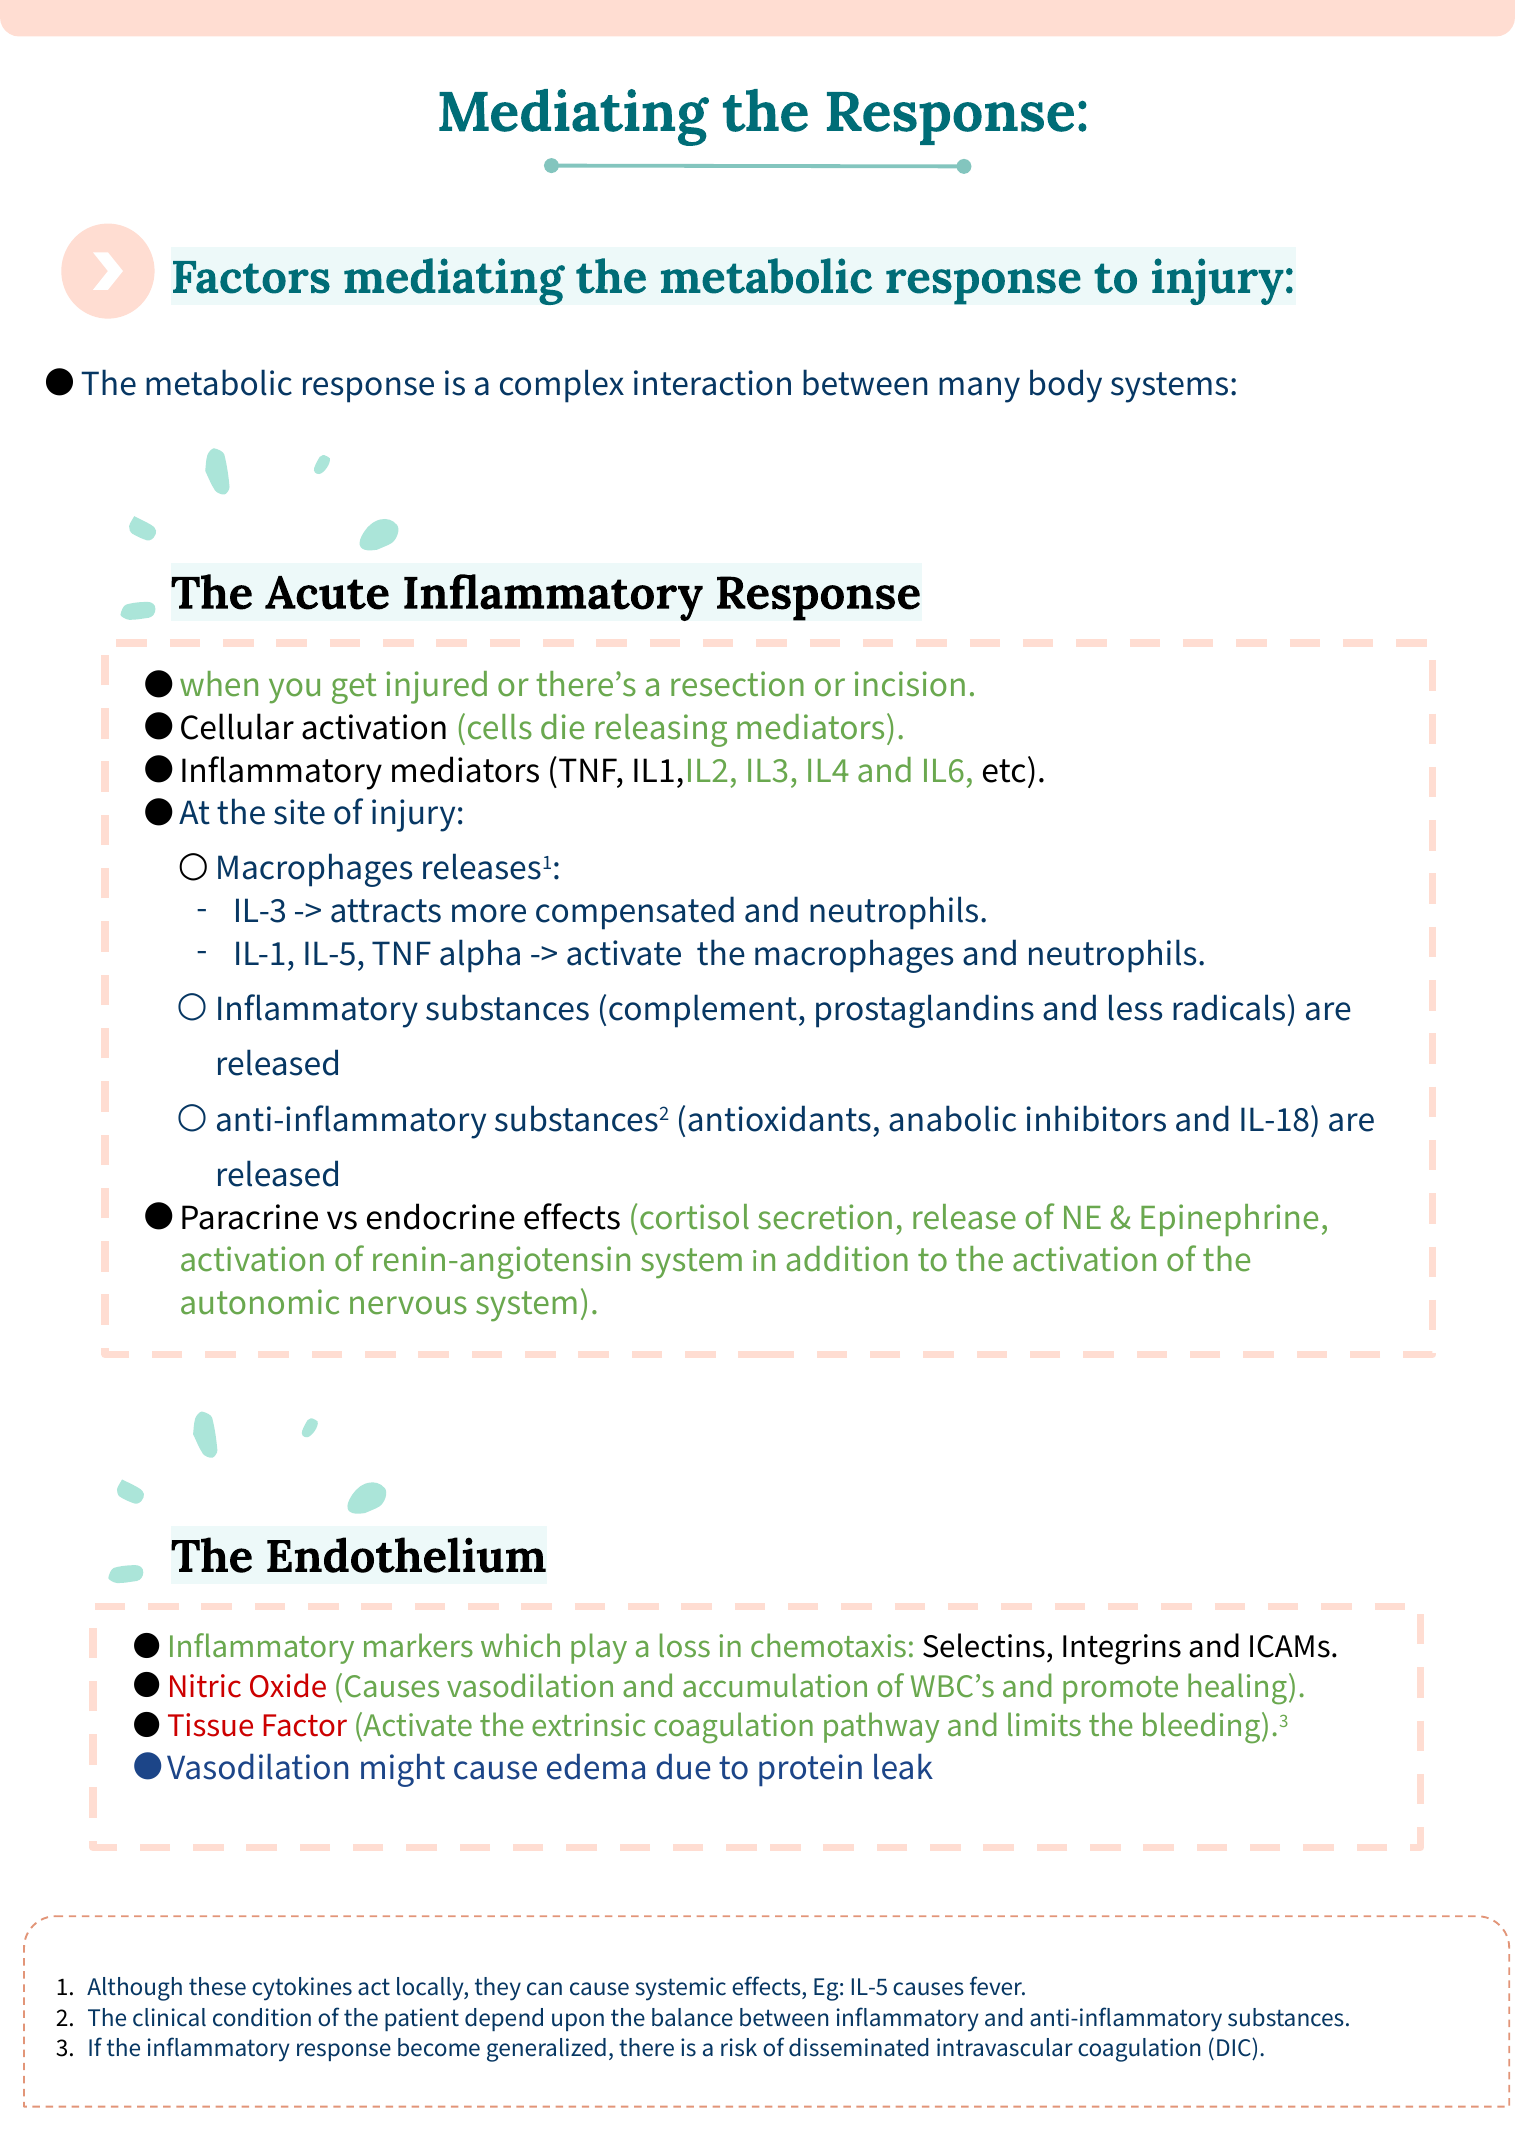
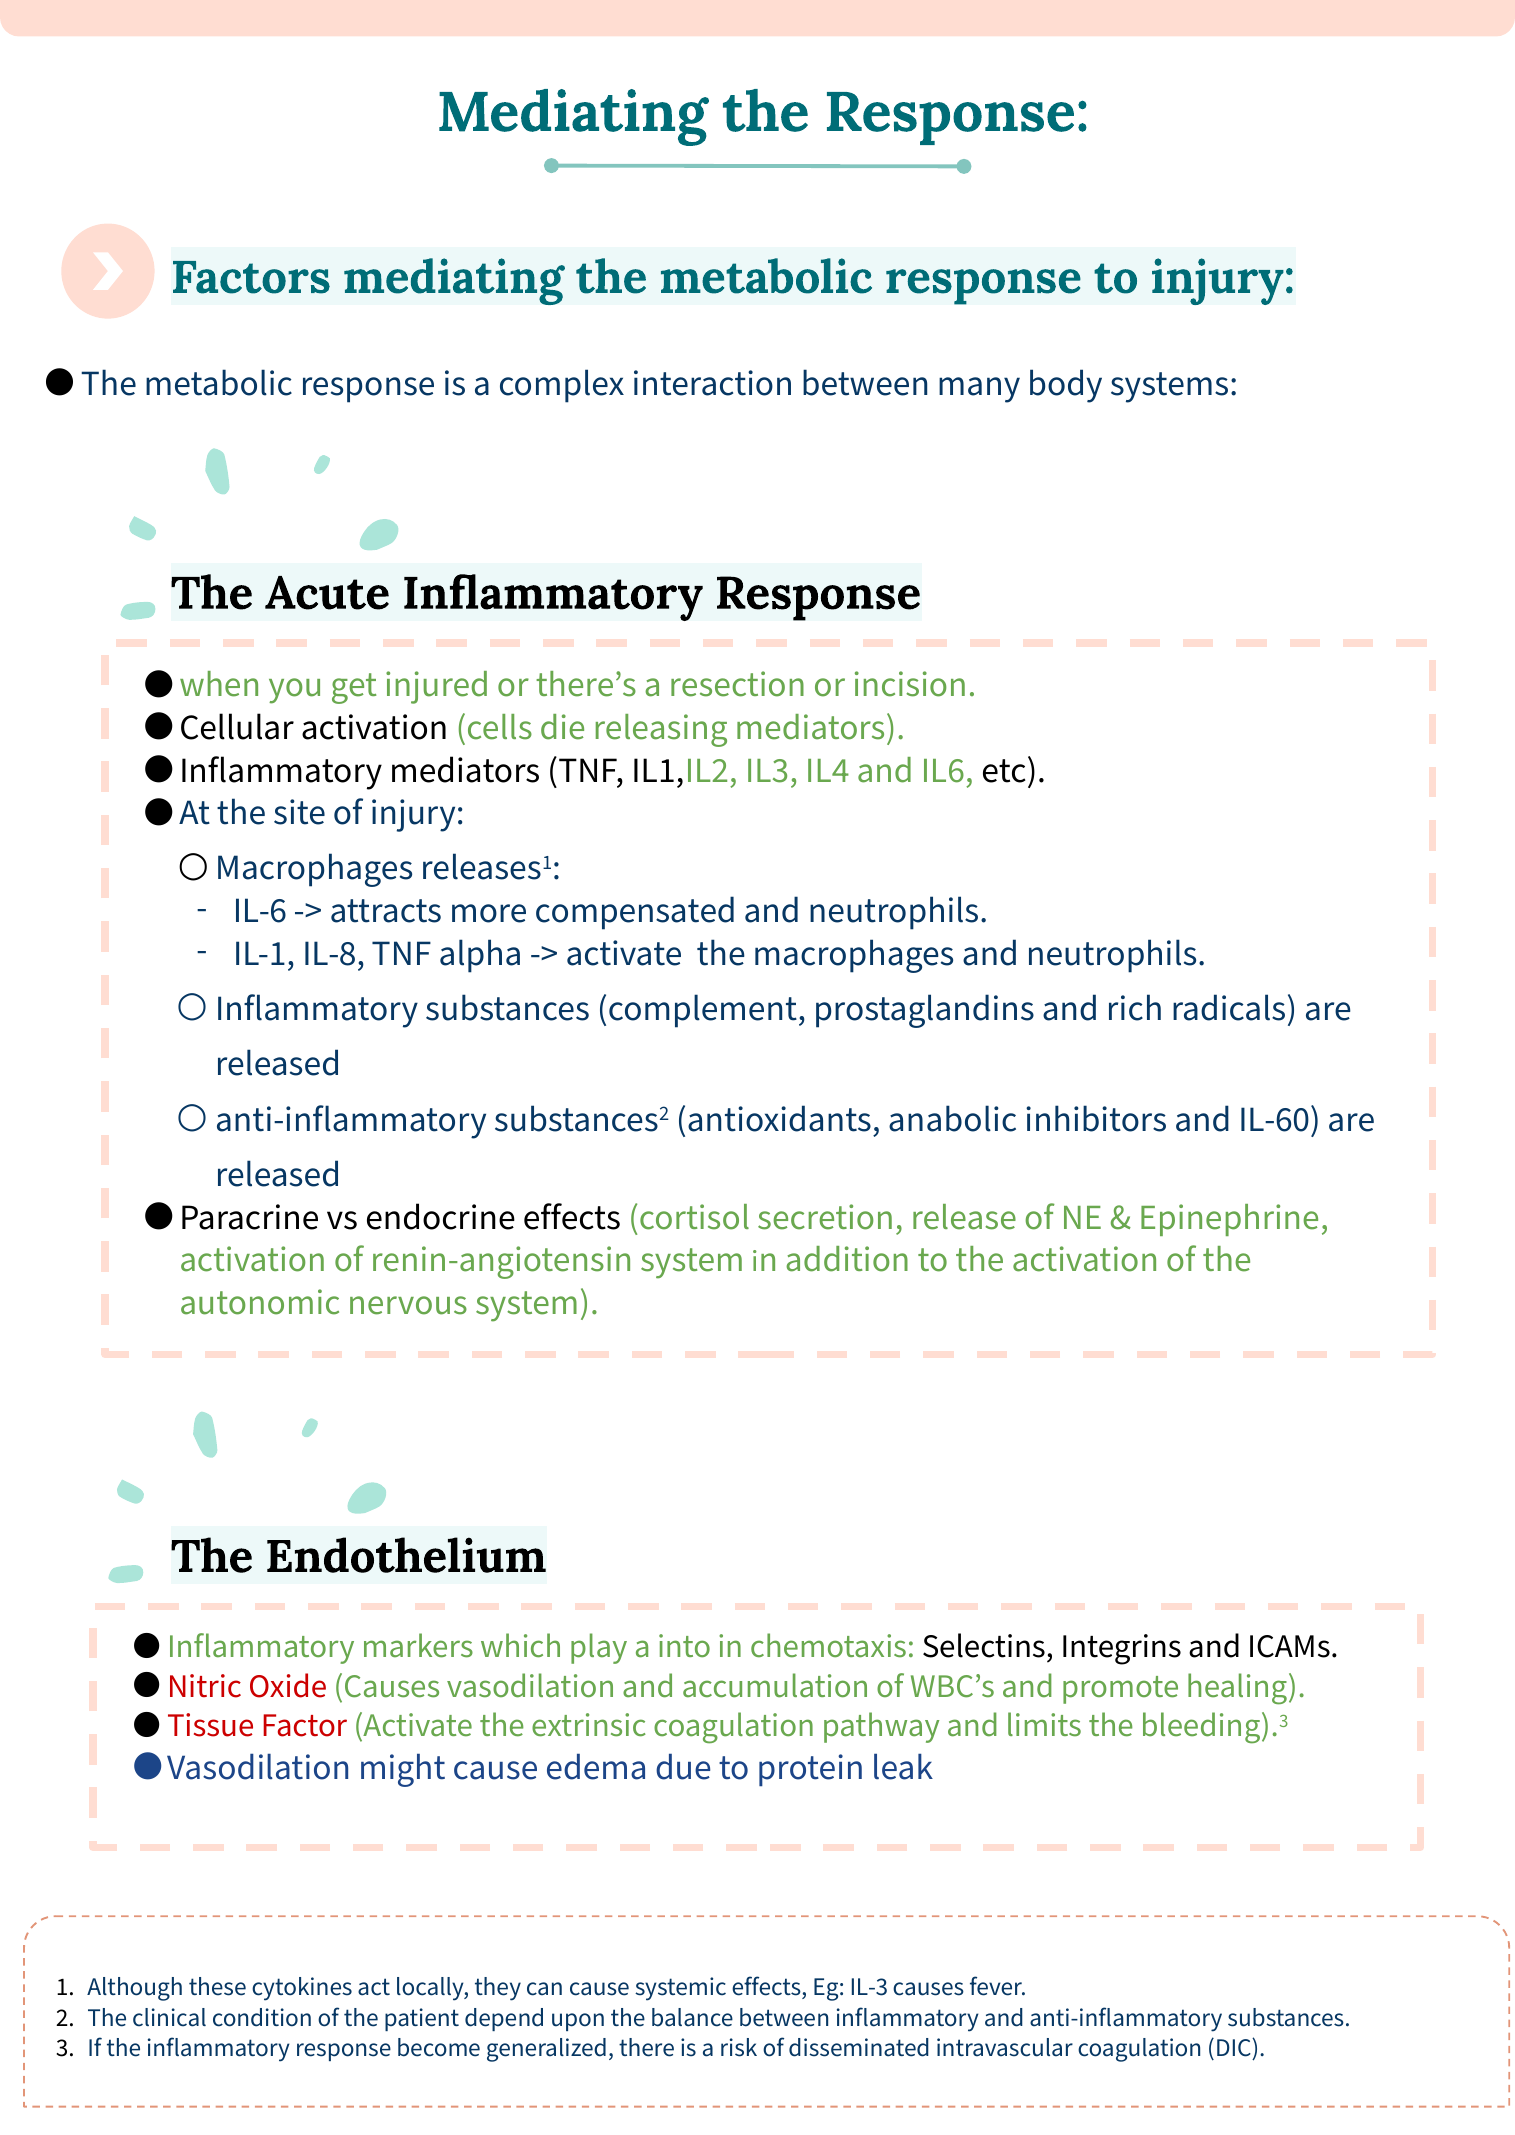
IL-3: IL-3 -> IL-6
IL-1 IL-5: IL-5 -> IL-8
less: less -> rich
IL-18: IL-18 -> IL-60
loss: loss -> into
Eg IL-5: IL-5 -> IL-3
